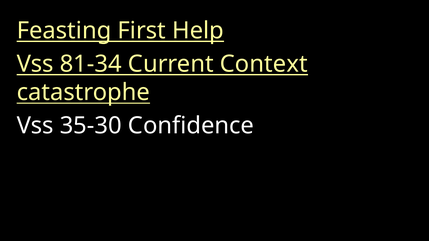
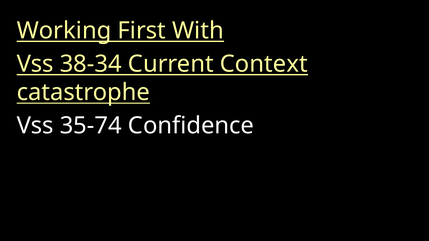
Feasting: Feasting -> Working
Help: Help -> With
81-34: 81-34 -> 38-34
35-30: 35-30 -> 35-74
